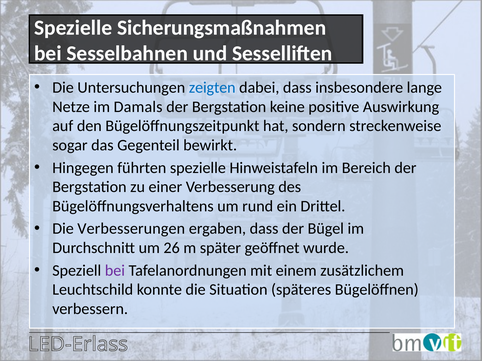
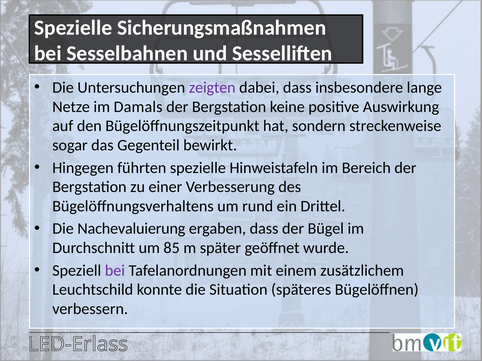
zeigten colour: blue -> purple
Verbesserungen: Verbesserungen -> Nachevaluierung
26: 26 -> 85
